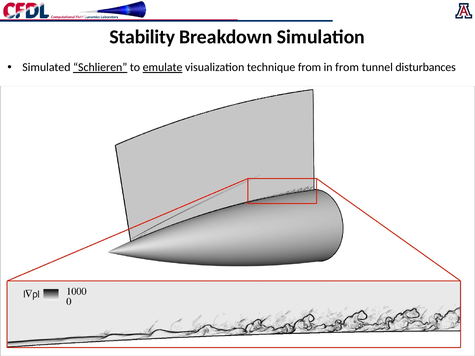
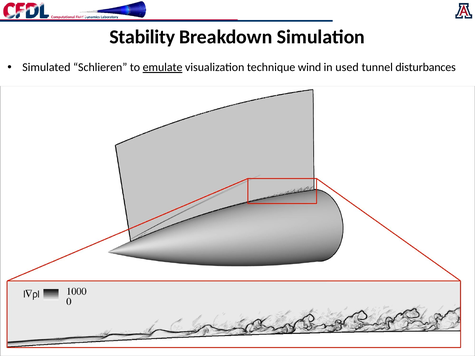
Schlieren underline: present -> none
technique from: from -> wind
in from: from -> used
